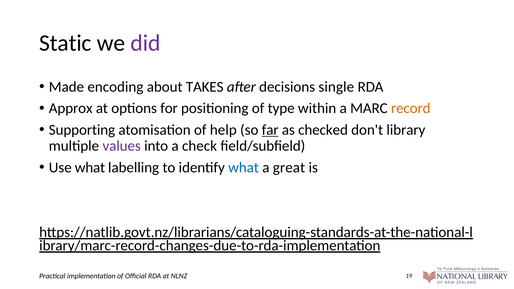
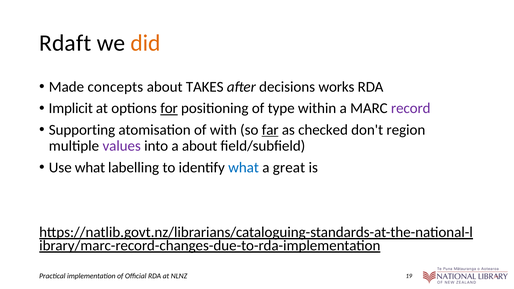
Static: Static -> Rdaft
did colour: purple -> orange
encoding: encoding -> concepts
single: single -> works
Approx: Approx -> Implicit
for underline: none -> present
record colour: orange -> purple
help: help -> with
library: library -> region
a check: check -> about
